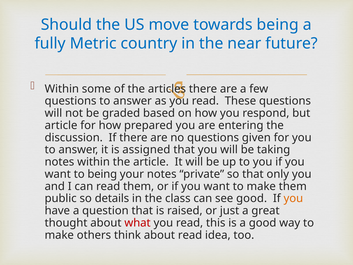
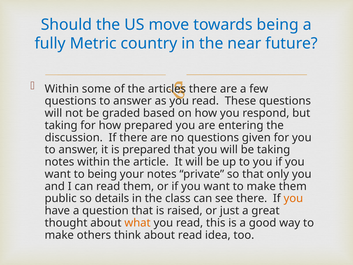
article at (61, 125): article -> taking
is assigned: assigned -> prepared
see good: good -> there
what colour: red -> orange
